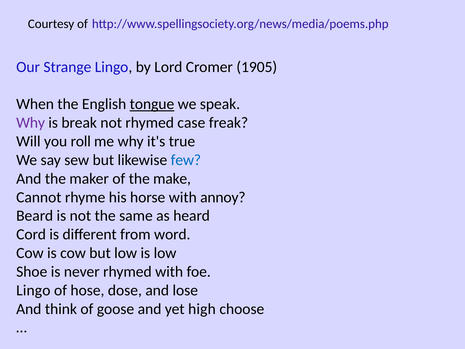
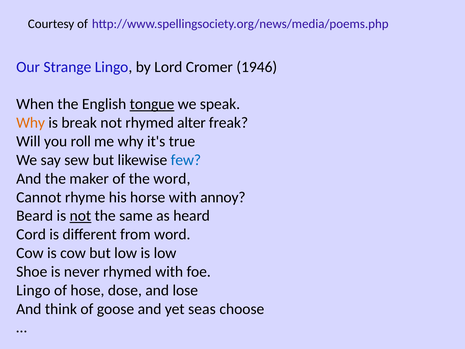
1905: 1905 -> 1946
Why at (31, 123) colour: purple -> orange
case: case -> alter
the make: make -> word
not at (80, 216) underline: none -> present
high: high -> seas
